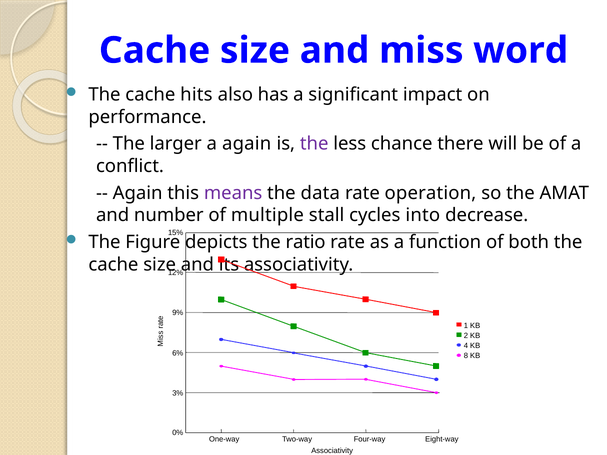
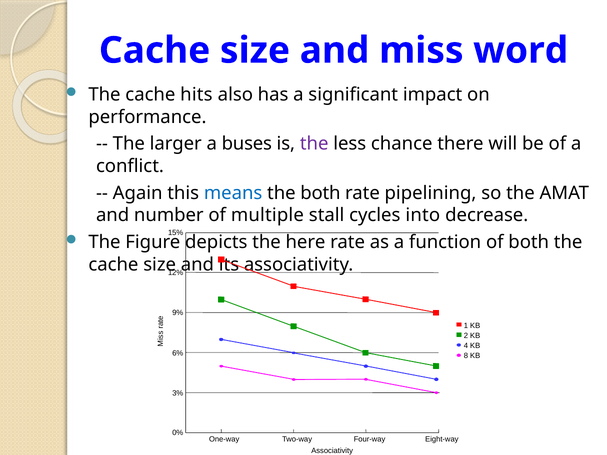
a again: again -> buses
means colour: purple -> blue
the data: data -> both
operation: operation -> pipelining
ratio: ratio -> here
